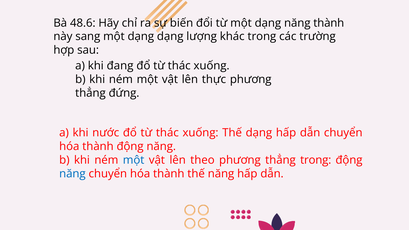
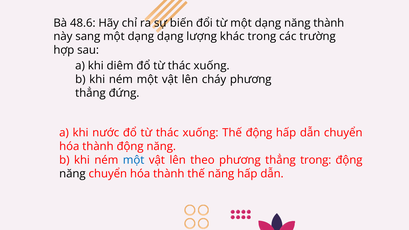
đang: đang -> diêm
thực: thực -> cháy
Thế dạng: dạng -> động
năng at (72, 174) colour: blue -> black
